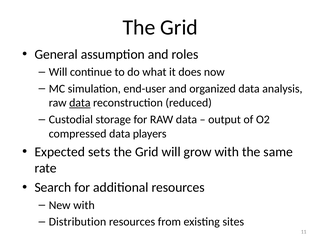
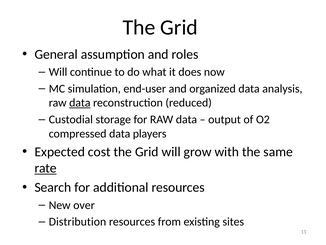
sets: sets -> cost
rate underline: none -> present
New with: with -> over
